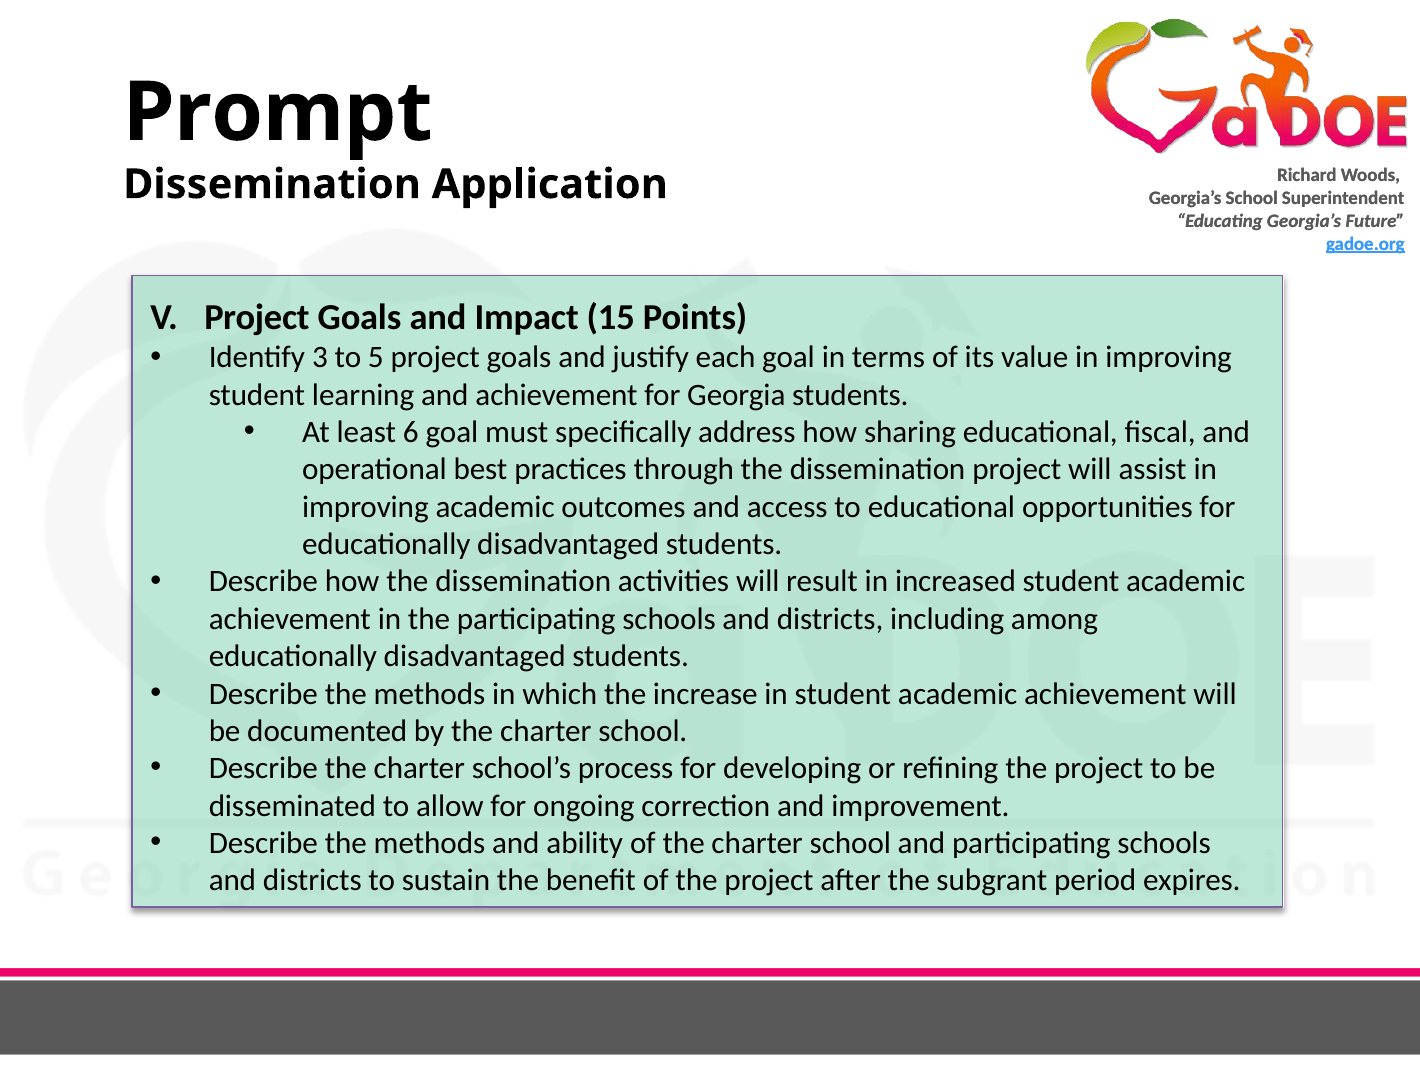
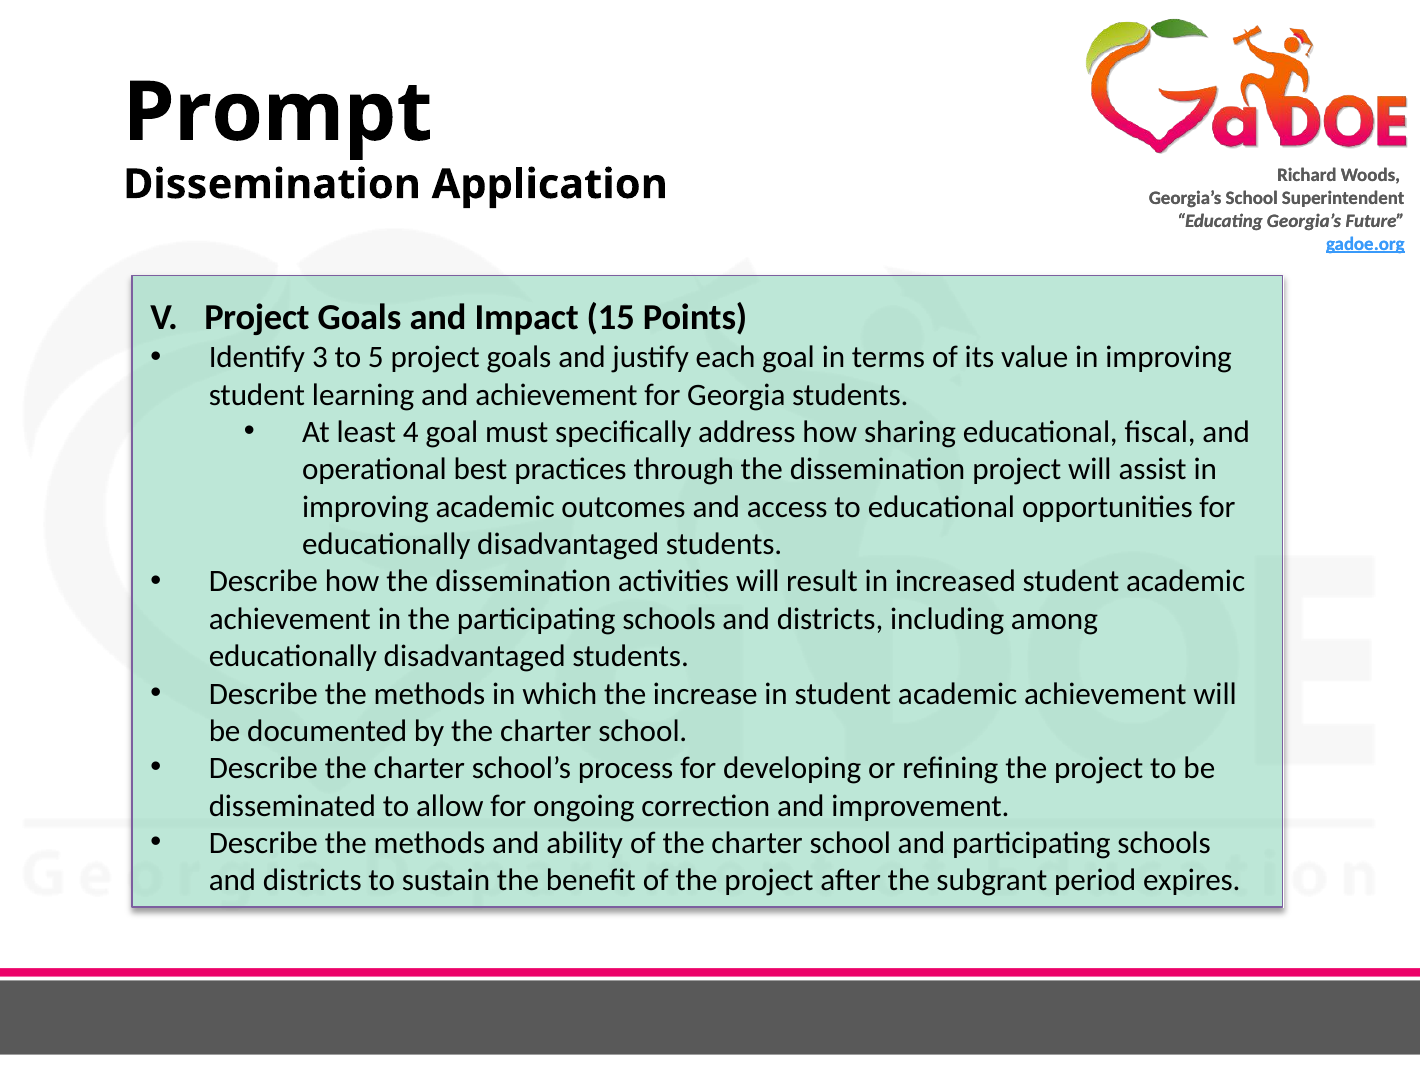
6: 6 -> 4
